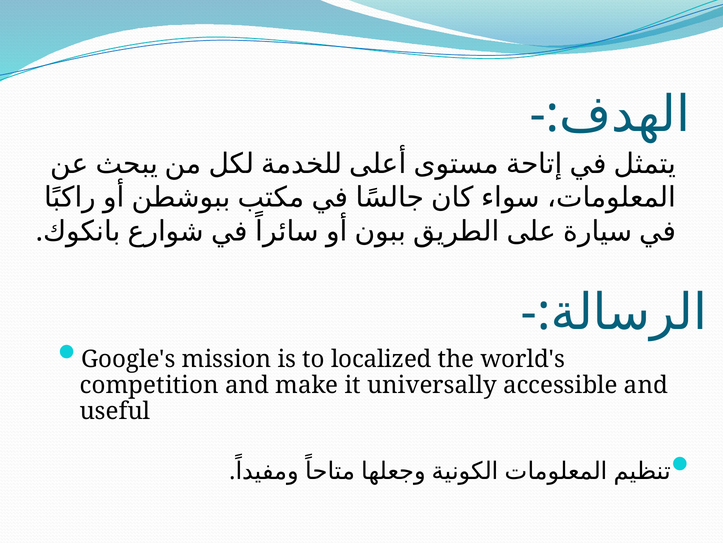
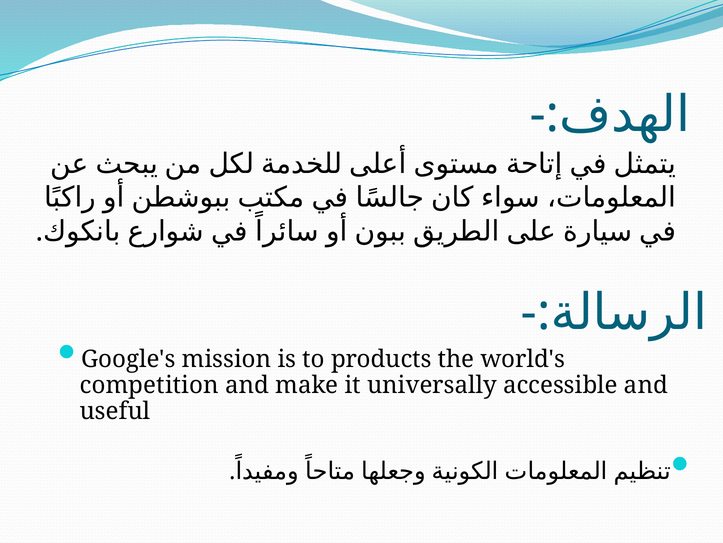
localized: localized -> products
